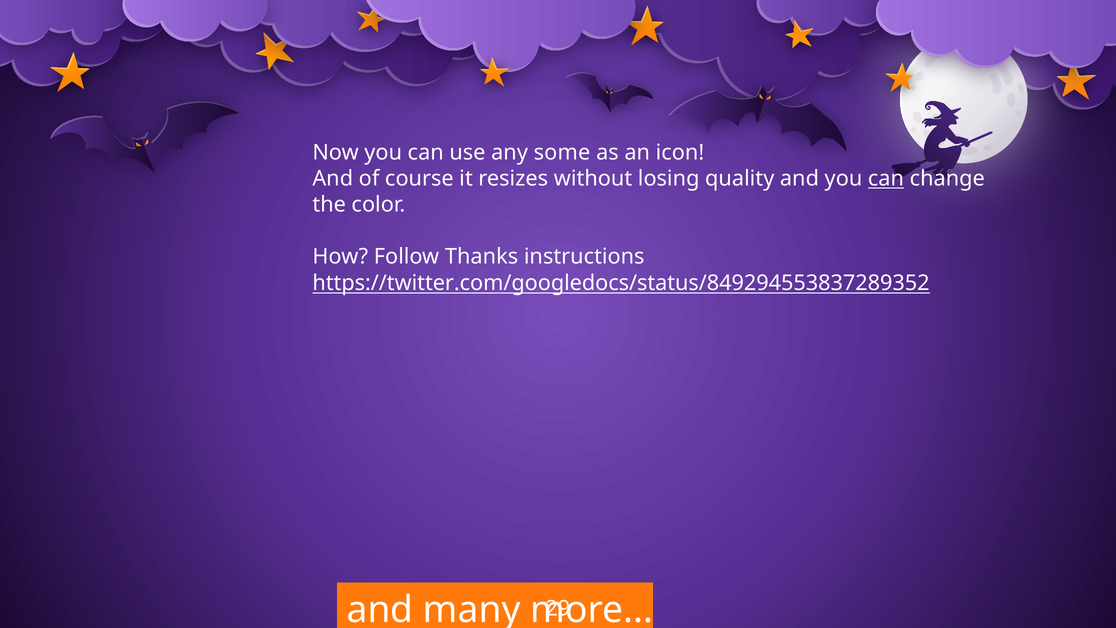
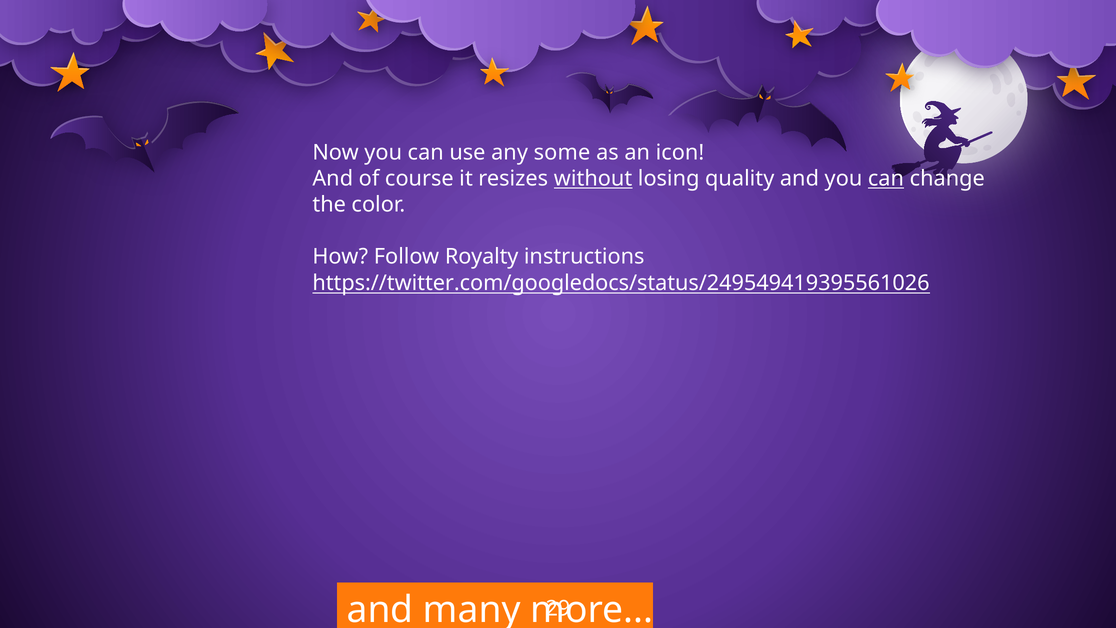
without underline: none -> present
Thanks: Thanks -> Royalty
https://twitter.com/googledocs/status/849294553837289352: https://twitter.com/googledocs/status/849294553837289352 -> https://twitter.com/googledocs/status/249549419395561026
